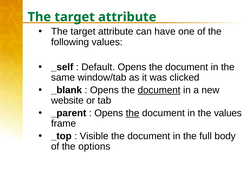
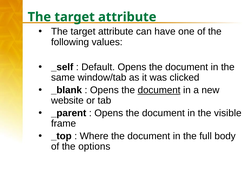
the at (133, 113) underline: present -> none
the values: values -> visible
Visible: Visible -> Where
